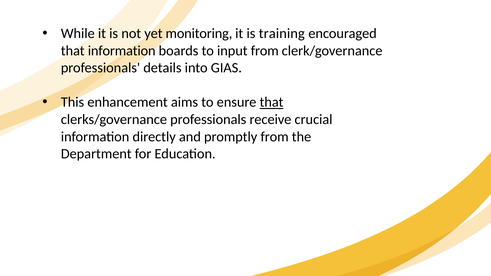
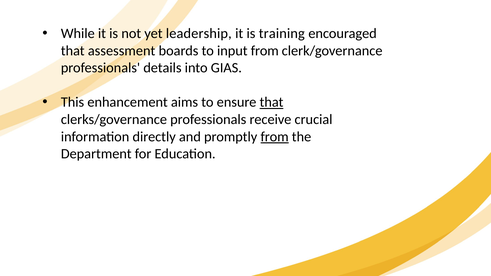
monitoring: monitoring -> leadership
that information: information -> assessment
from at (275, 137) underline: none -> present
